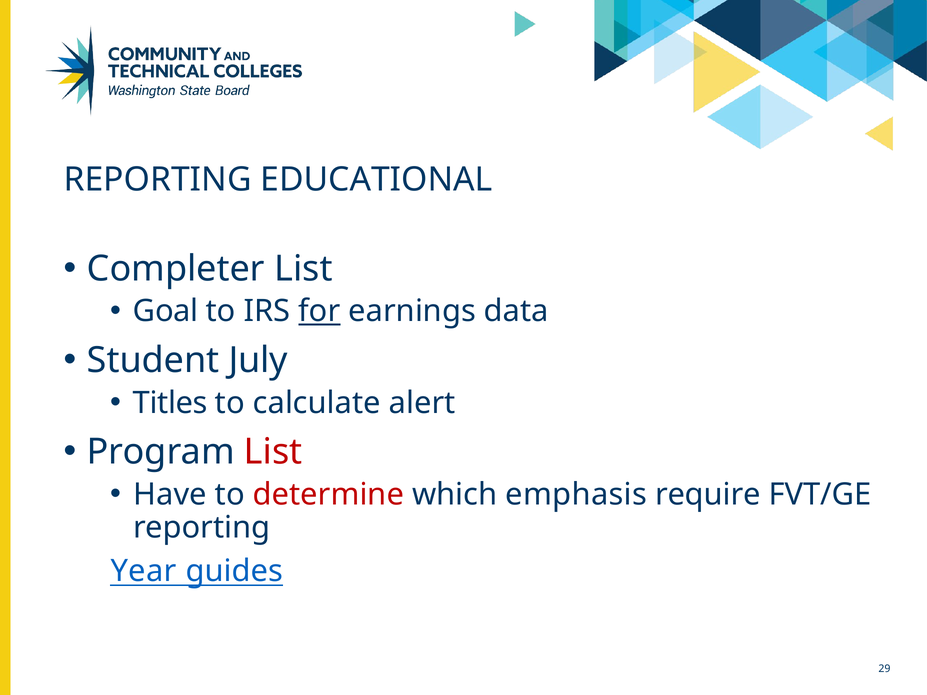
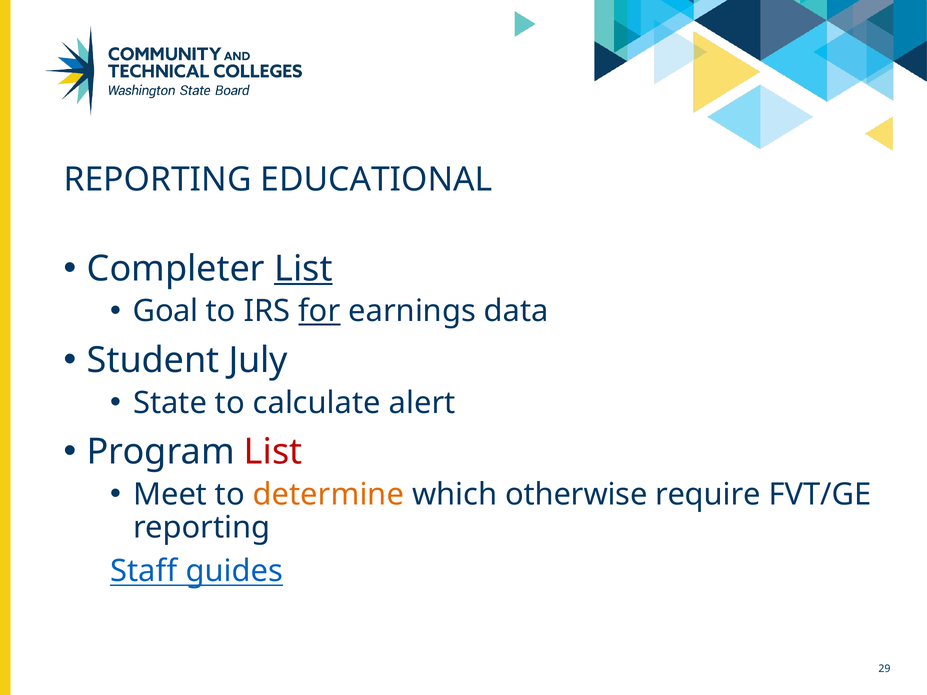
List at (303, 269) underline: none -> present
Titles: Titles -> State
Have: Have -> Meet
determine colour: red -> orange
emphasis: emphasis -> otherwise
Year: Year -> Staff
